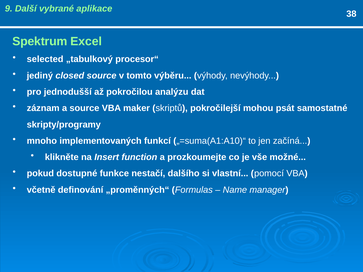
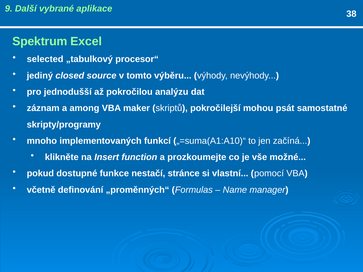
a source: source -> among
dalšího: dalšího -> stránce
